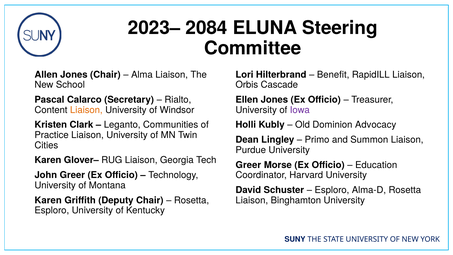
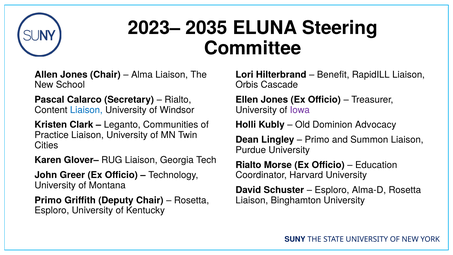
2084: 2084 -> 2035
Liaison at (86, 110) colour: orange -> blue
Greer at (248, 165): Greer -> Rialto
Karen at (48, 200): Karen -> Primo
